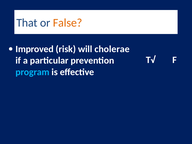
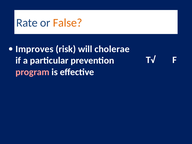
That: That -> Rate
Improved: Improved -> Improves
program colour: light blue -> pink
